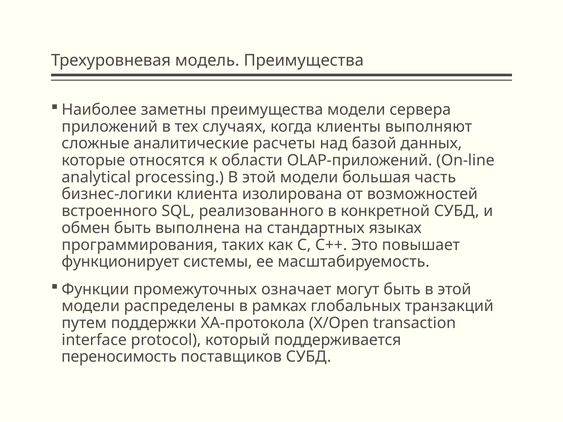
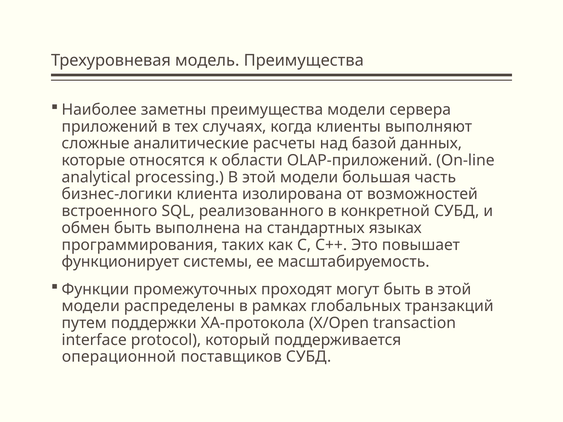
означает: означает -> проходят
переносимость: переносимость -> операционной
